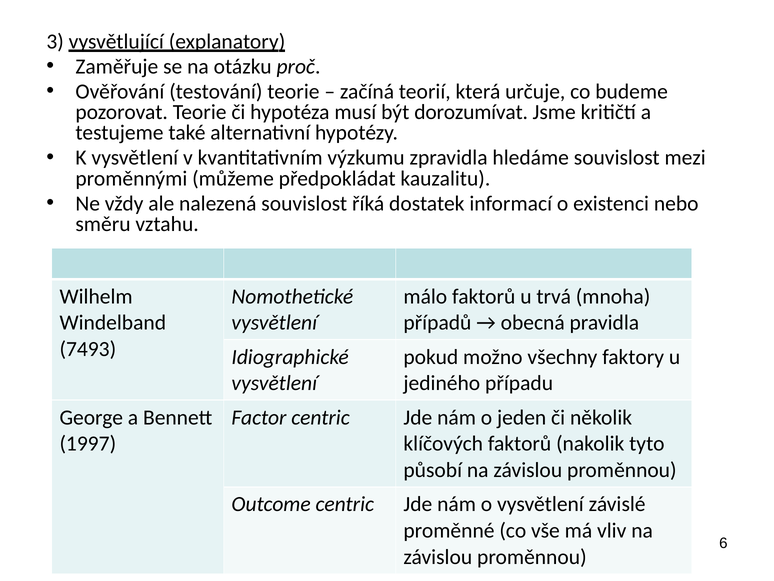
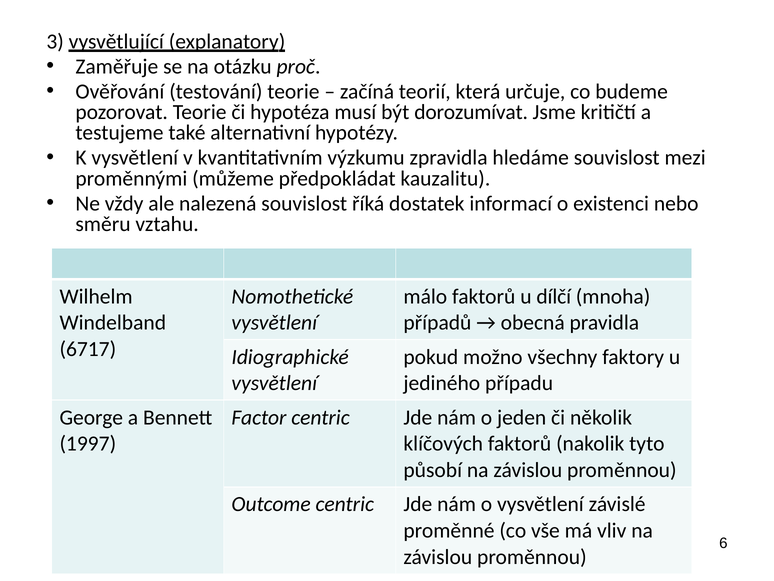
trvá: trvá -> dílčí
7493: 7493 -> 6717
